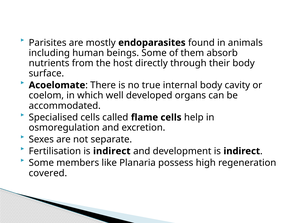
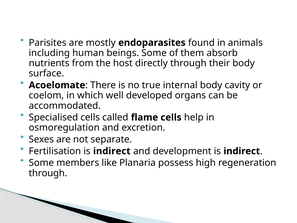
covered at (48, 173): covered -> through
